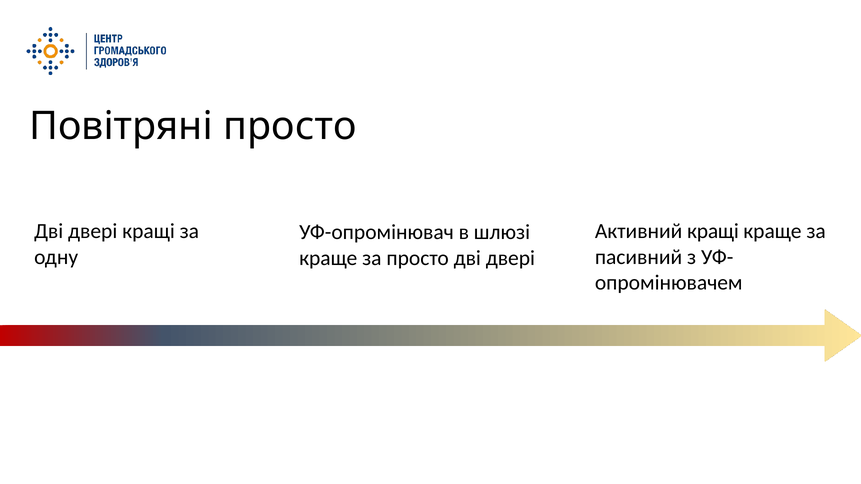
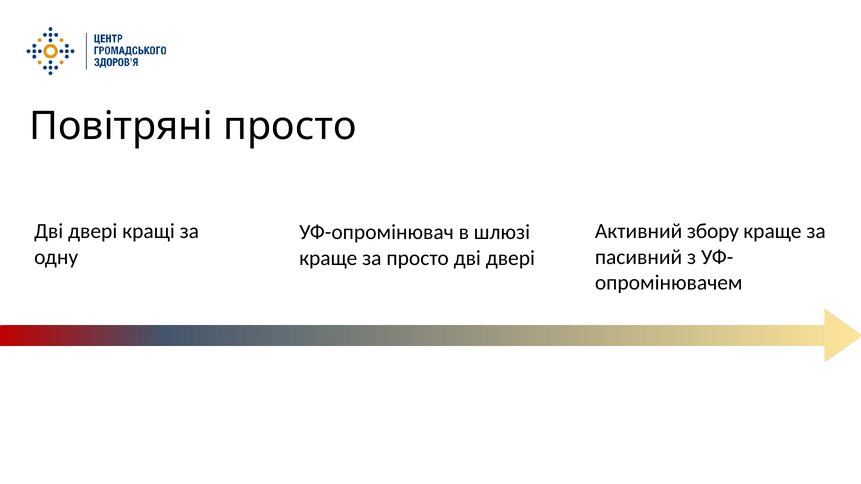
Активний кращі: кращі -> збору
